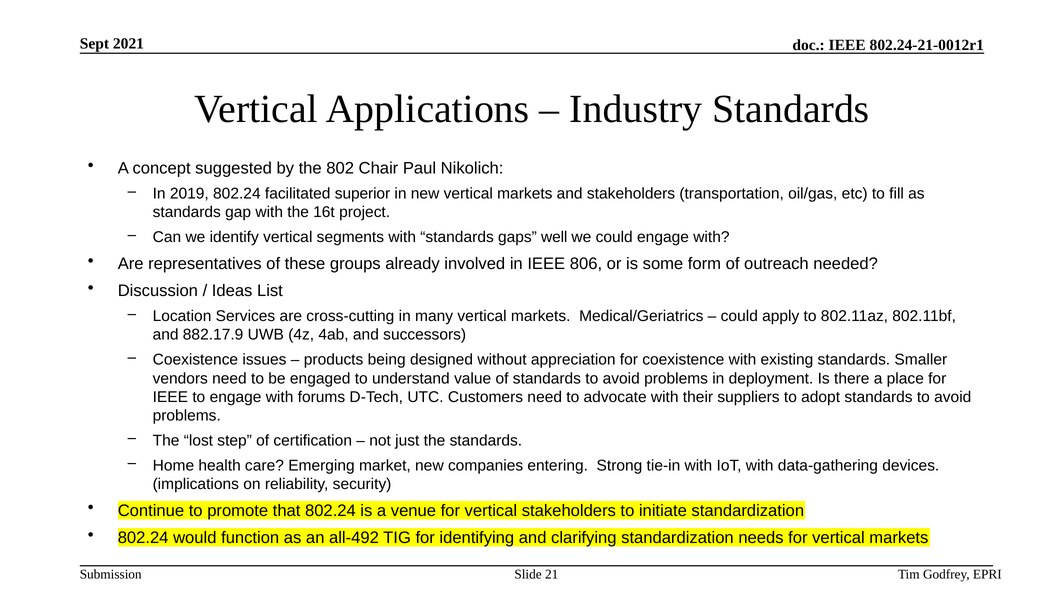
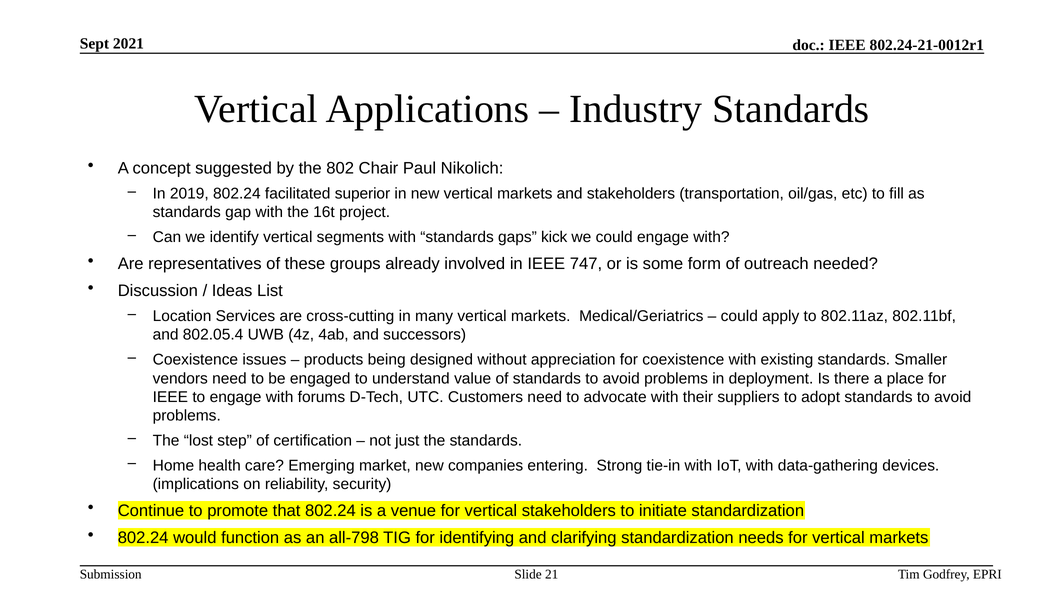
well: well -> kick
806: 806 -> 747
882.17.9: 882.17.9 -> 802.05.4
all-492: all-492 -> all-798
